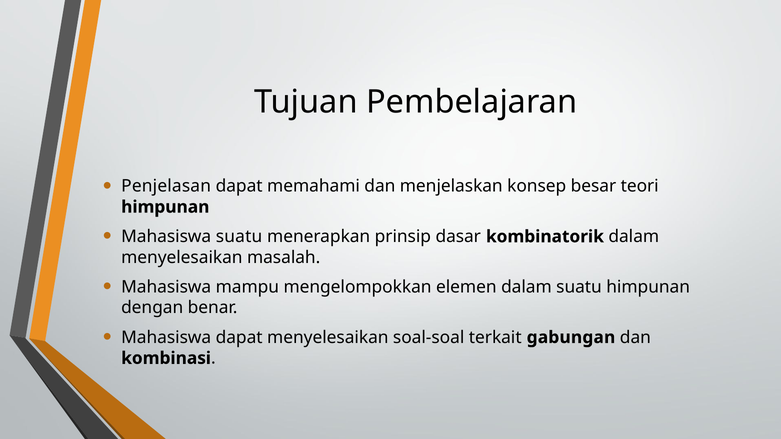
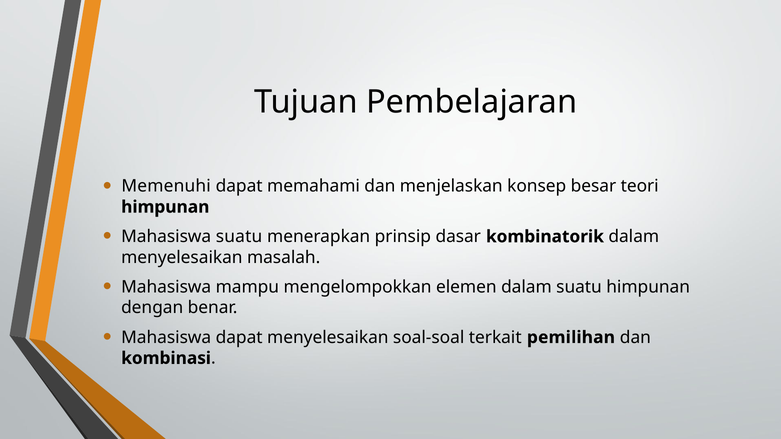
Penjelasan: Penjelasan -> Memenuhi
gabungan: gabungan -> pemilihan
